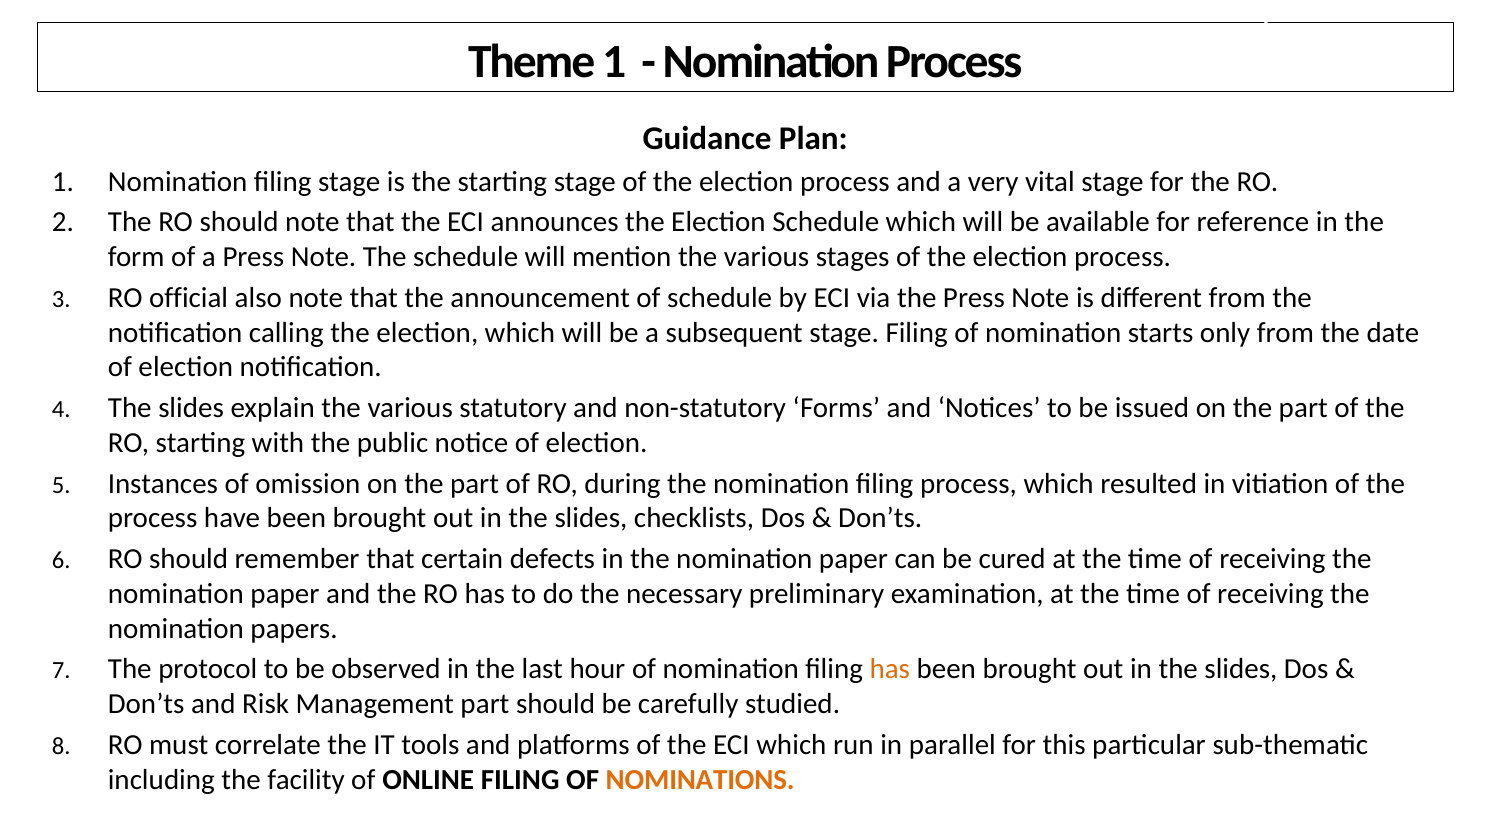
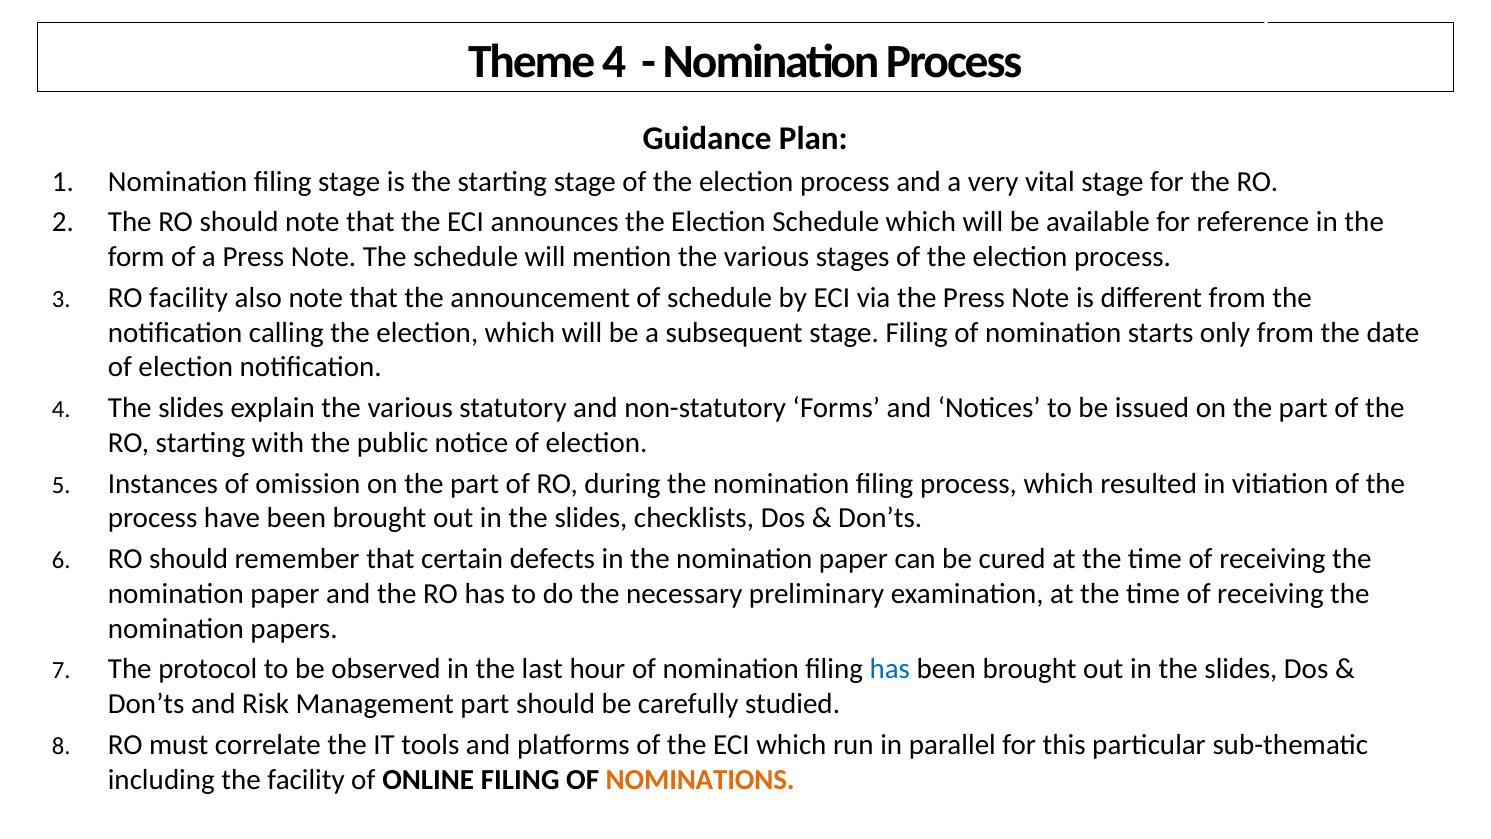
Theme 1: 1 -> 4
RO official: official -> facility
has at (890, 669) colour: orange -> blue
